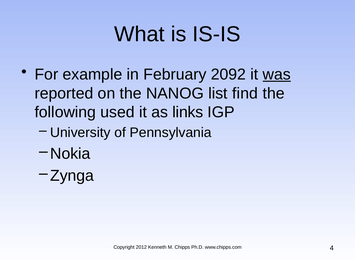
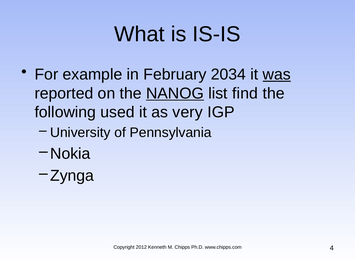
2092: 2092 -> 2034
NANOG underline: none -> present
links: links -> very
